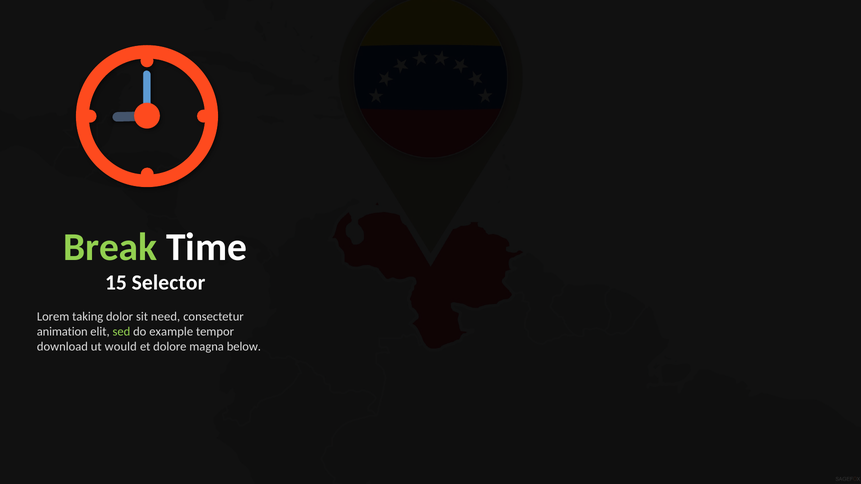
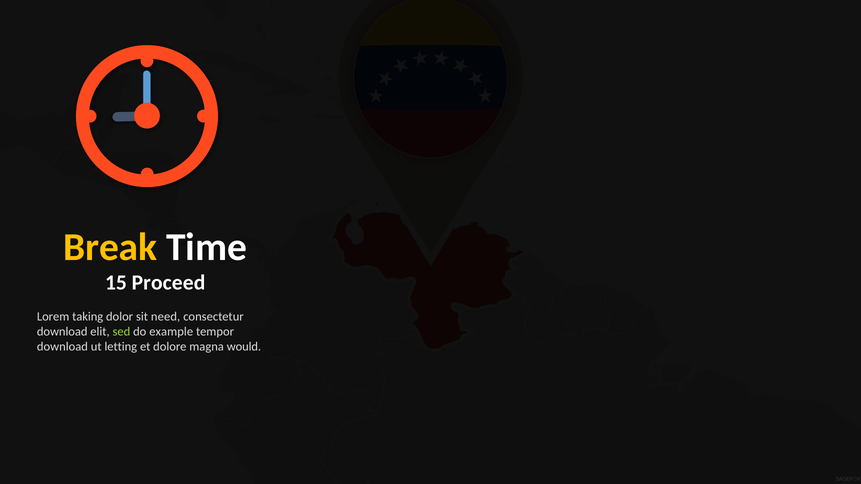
Break colour: light green -> yellow
Selector: Selector -> Proceed
animation at (62, 332): animation -> download
would: would -> letting
below: below -> would
